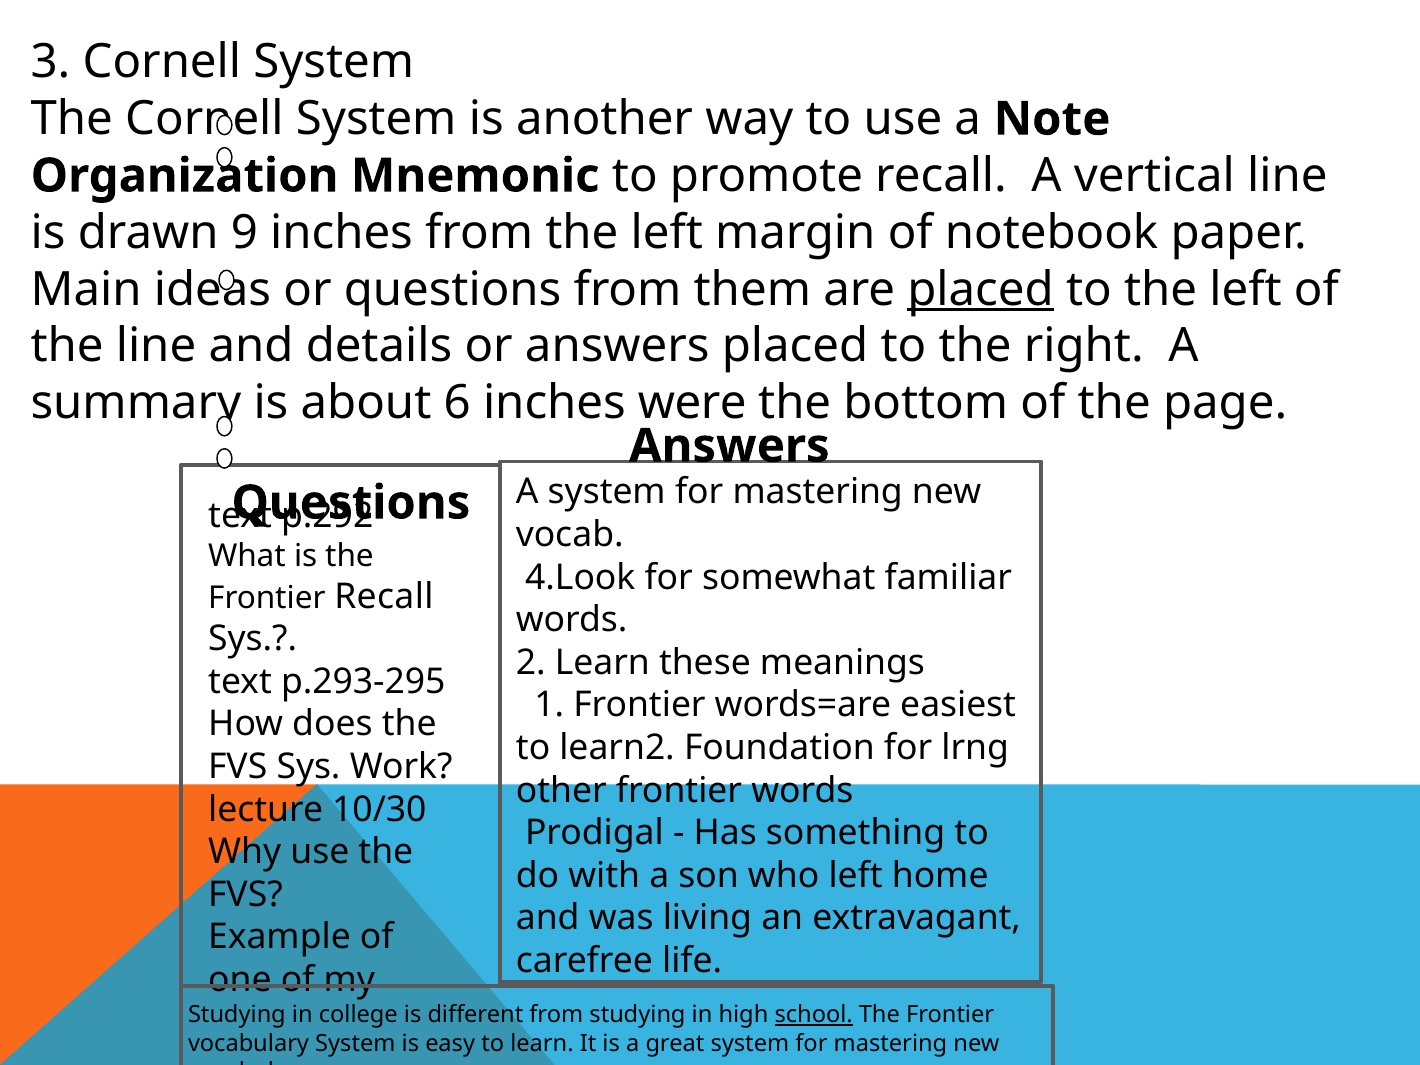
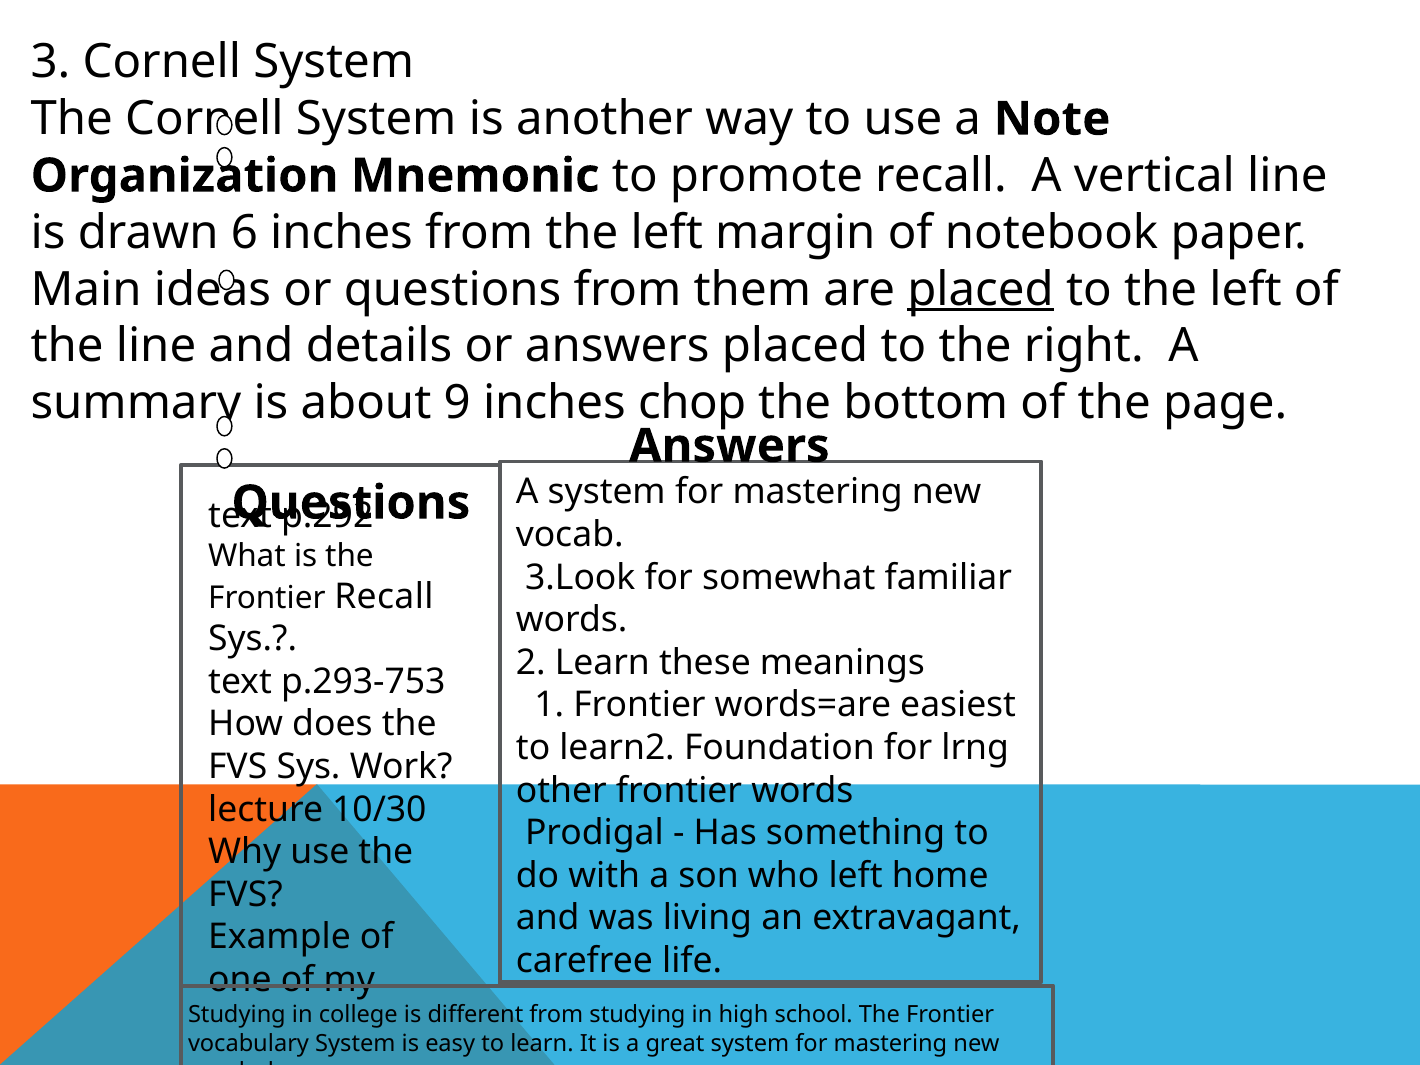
9: 9 -> 6
6: 6 -> 9
were: were -> chop
4.Look: 4.Look -> 3.Look
p.293‑295: p.293‑295 -> p.293‑753
school underline: present -> none
